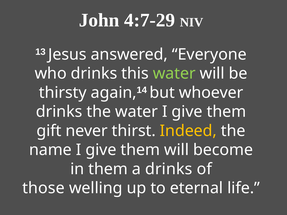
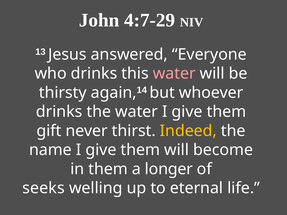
water at (174, 74) colour: light green -> pink
a drinks: drinks -> longer
those: those -> seeks
